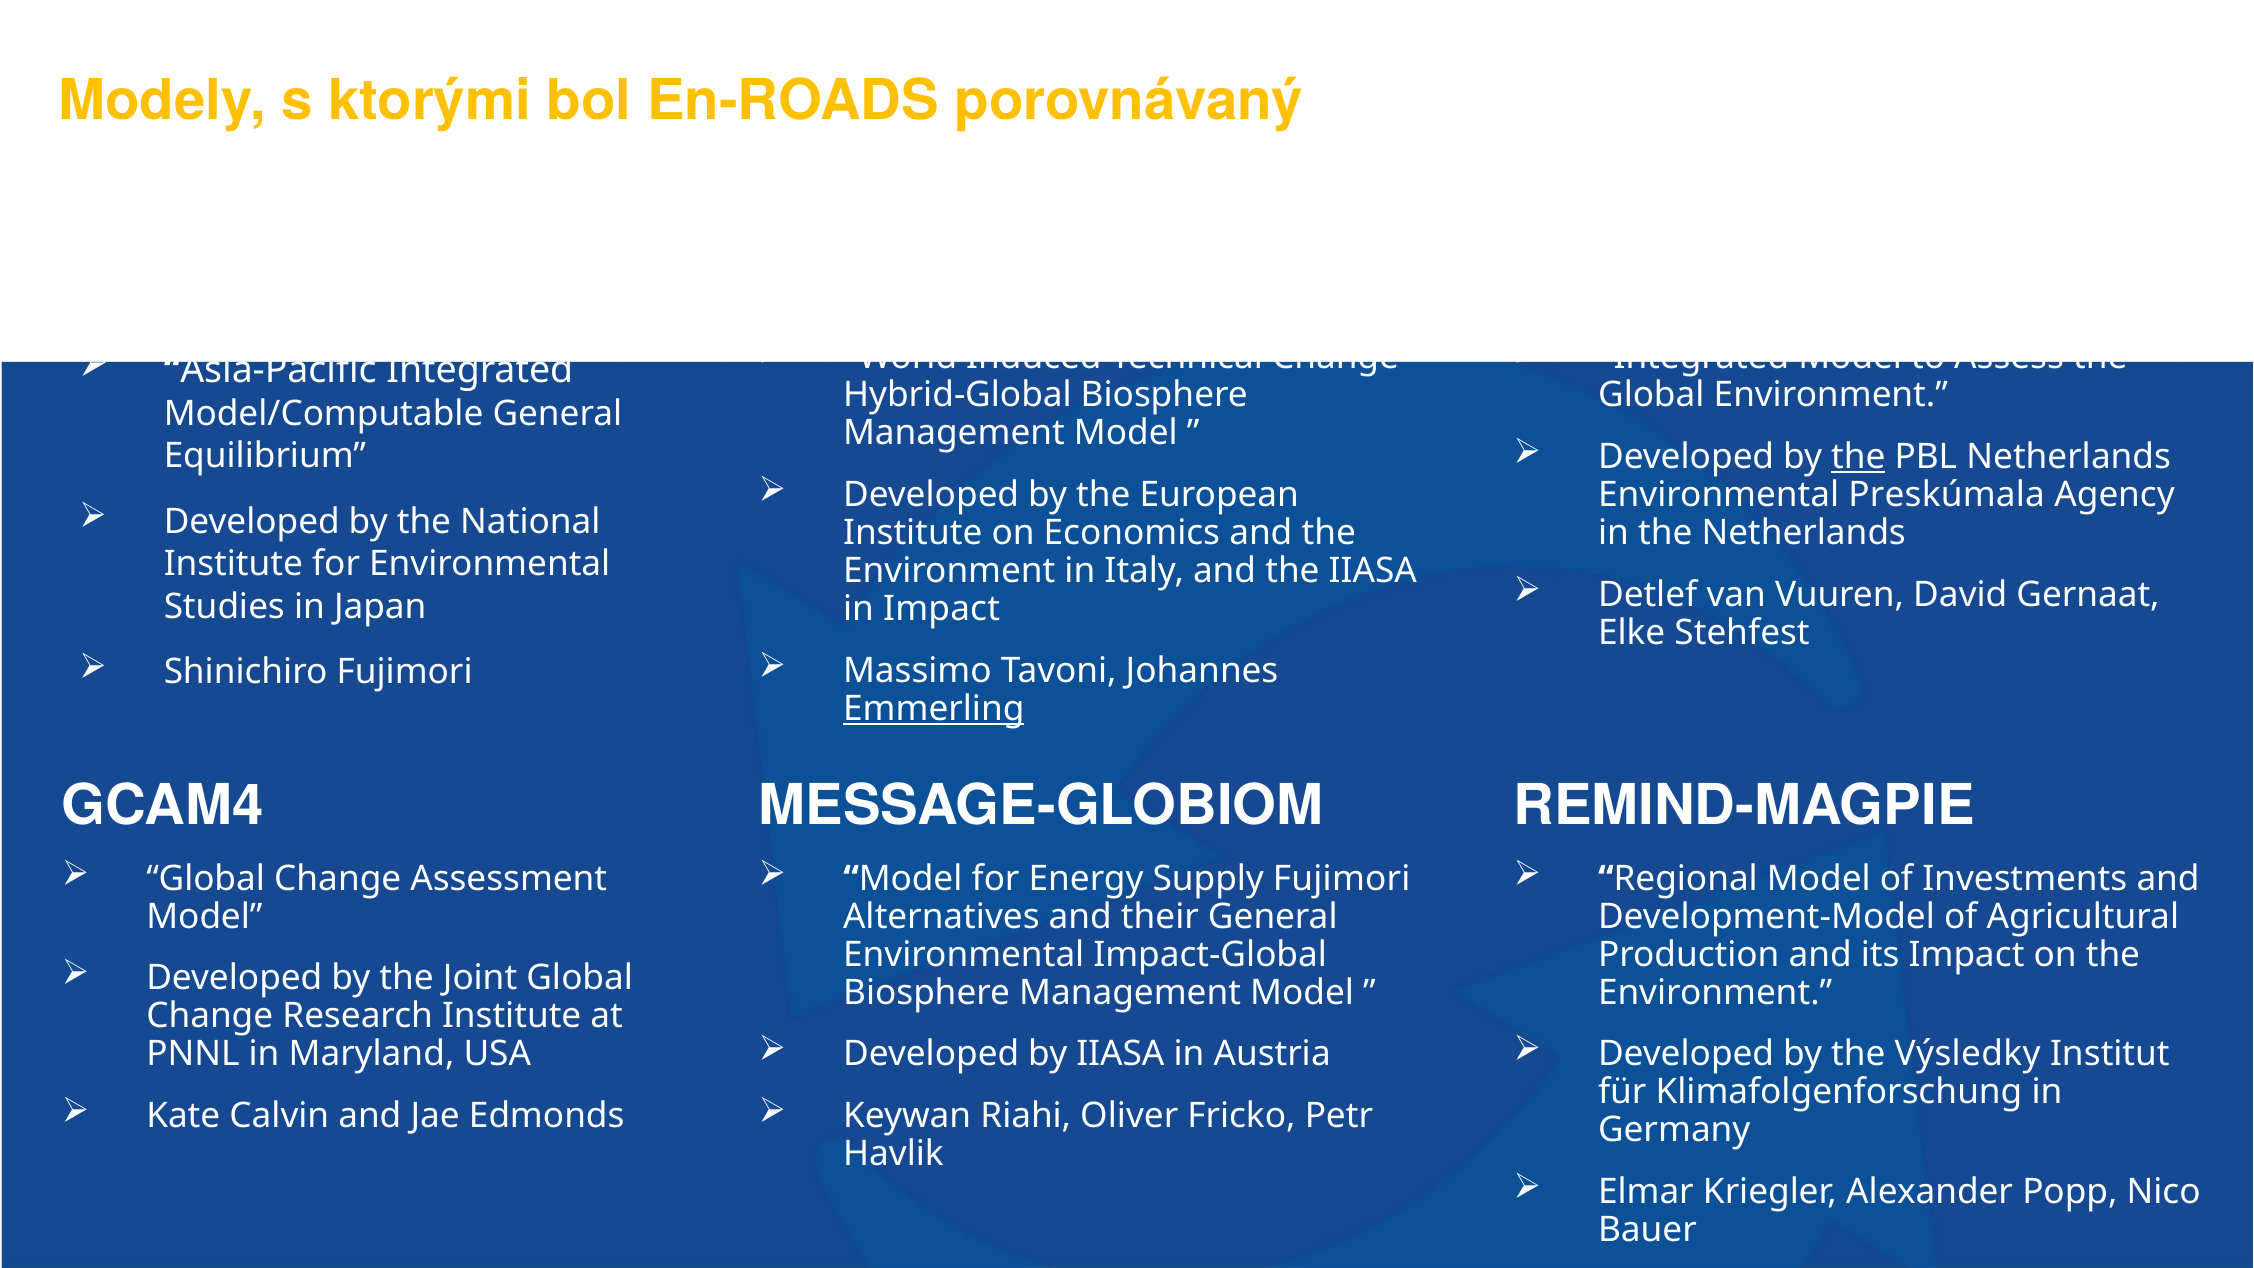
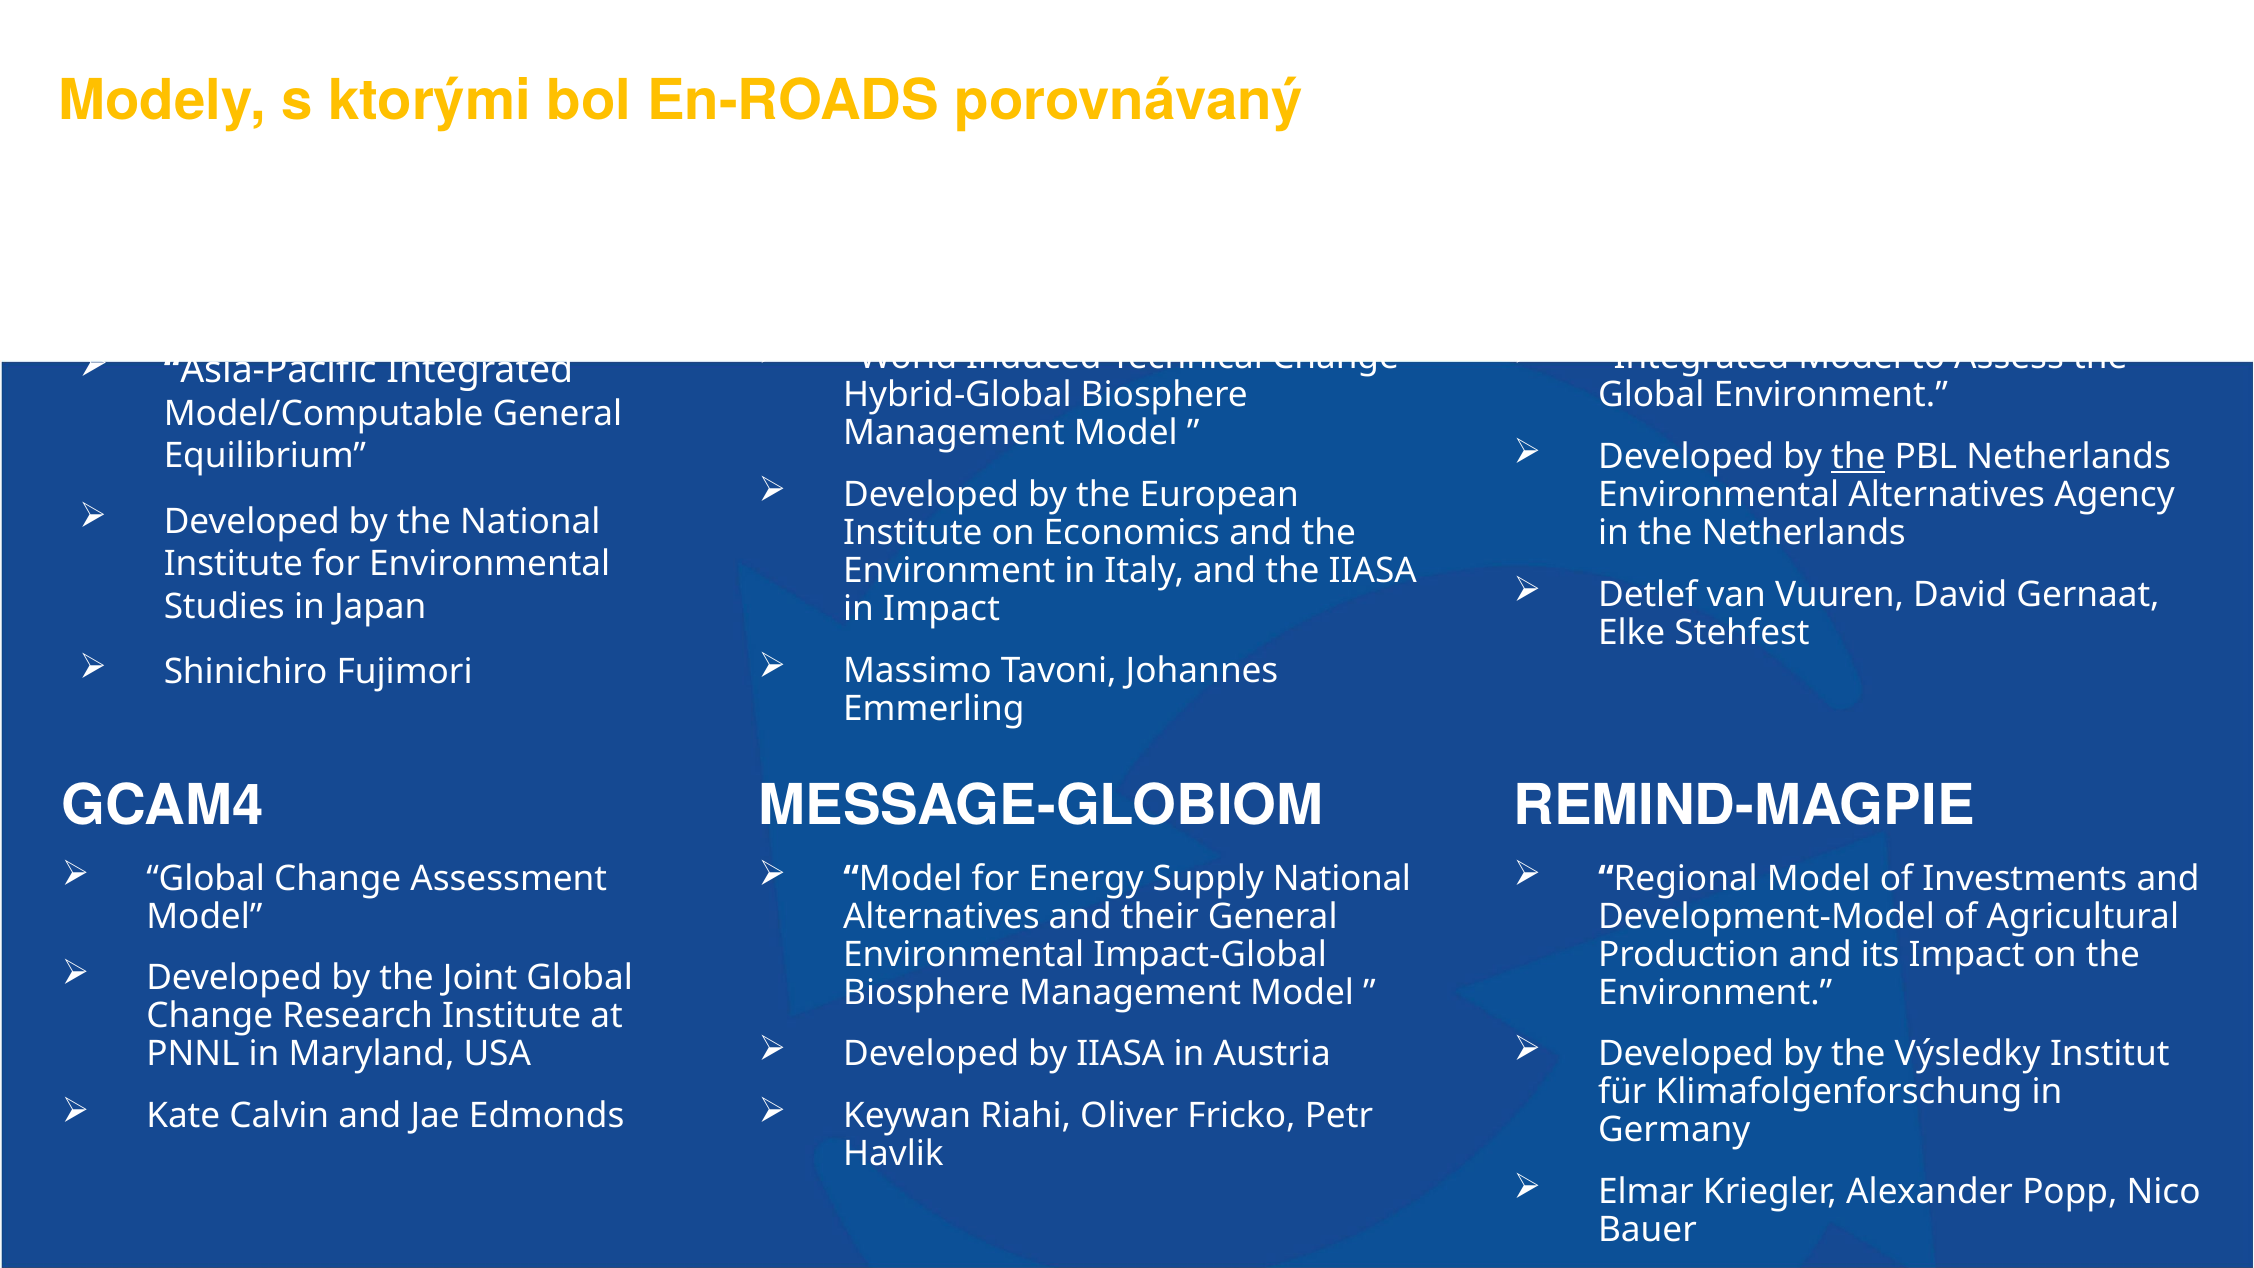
Environmental Preskúmala: Preskúmala -> Alternatives
Emmerling underline: present -> none
Supply Fujimori: Fujimori -> National
